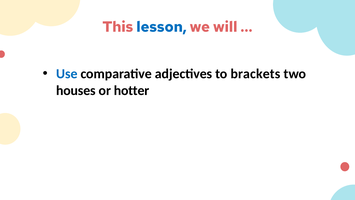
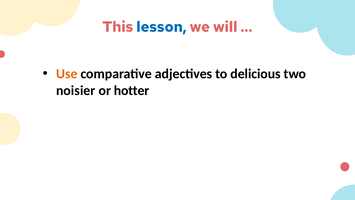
Use colour: blue -> orange
brackets: brackets -> delicious
houses: houses -> noisier
